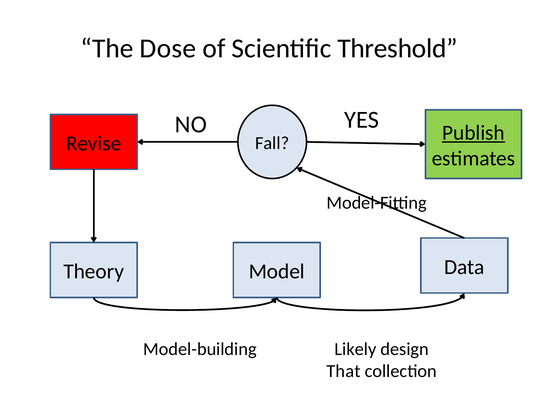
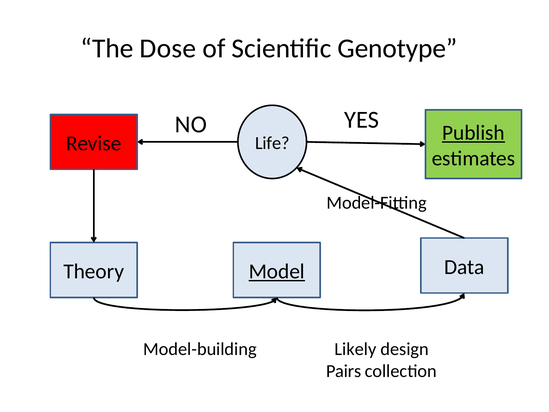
Threshold: Threshold -> Genotype
Fall: Fall -> Life
Model underline: none -> present
That: That -> Pairs
